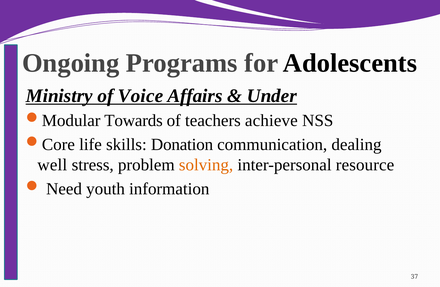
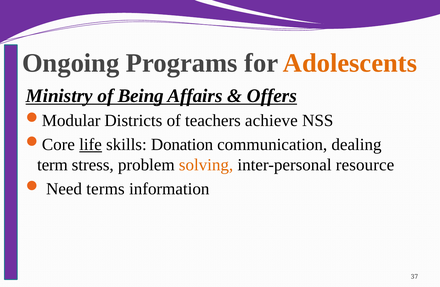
Adolescents colour: black -> orange
Voice: Voice -> Being
Under: Under -> Offers
Towards: Towards -> Districts
life underline: none -> present
well: well -> term
youth: youth -> terms
